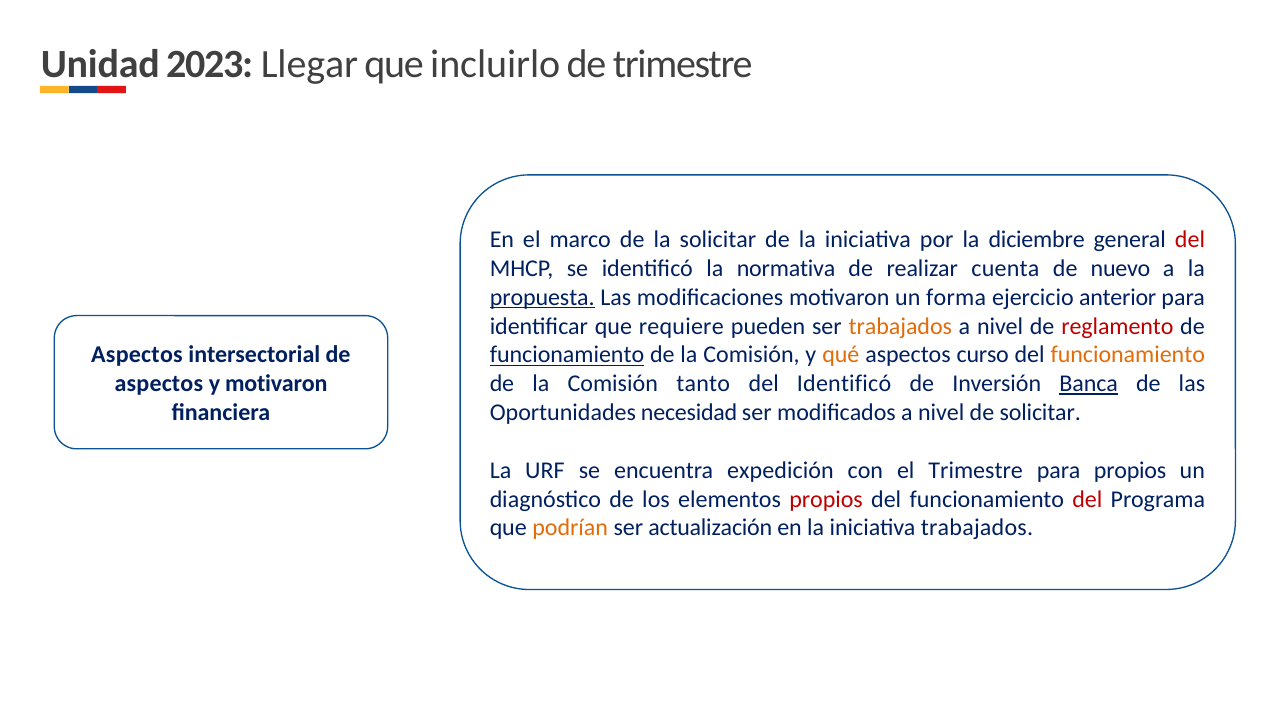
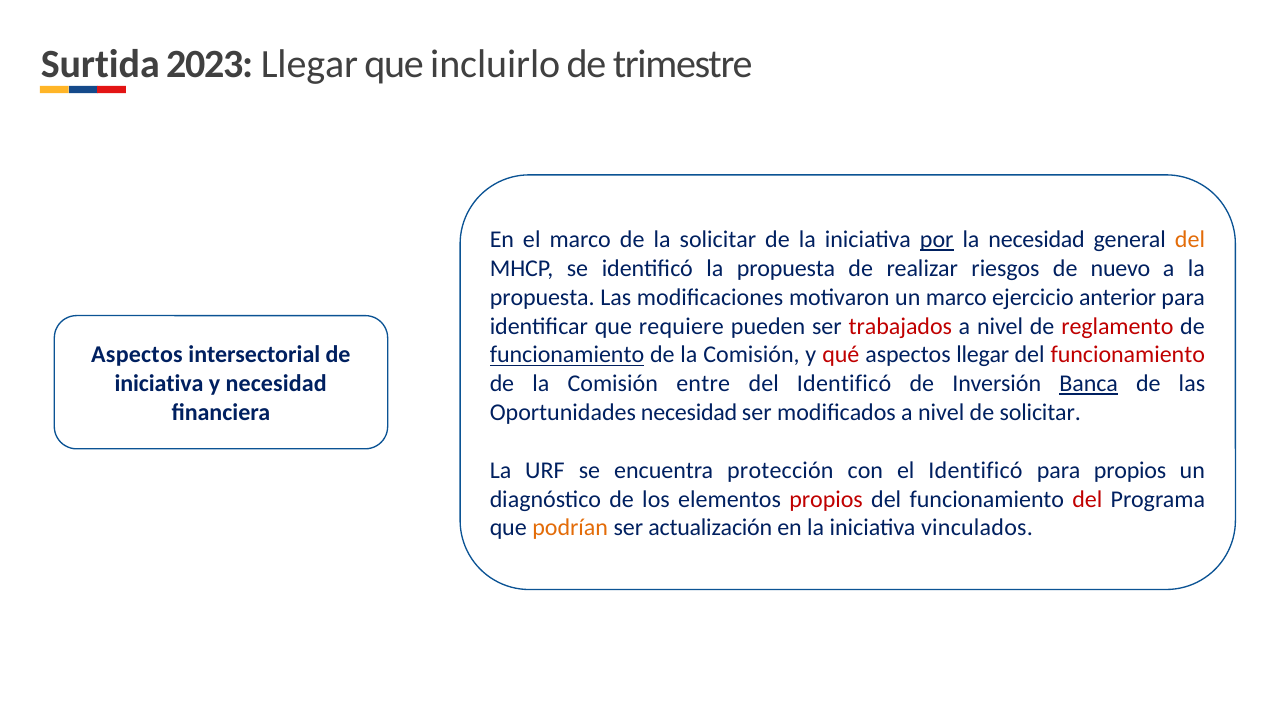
Unidad: Unidad -> Surtida
por underline: none -> present
la diciembre: diciembre -> necesidad
del at (1190, 239) colour: red -> orange
identificó la normativa: normativa -> propuesta
cuenta: cuenta -> riesgos
propuesta at (542, 297) underline: present -> none
un forma: forma -> marco
trabajados at (900, 326) colour: orange -> red
qué colour: orange -> red
aspectos curso: curso -> llegar
funcionamiento at (1128, 355) colour: orange -> red
tanto: tanto -> entre
aspectos at (159, 384): aspectos -> iniciativa
y motivaron: motivaron -> necesidad
expedición: expedición -> protección
el Trimestre: Trimestre -> Identificó
iniciativa trabajados: trabajados -> vinculados
